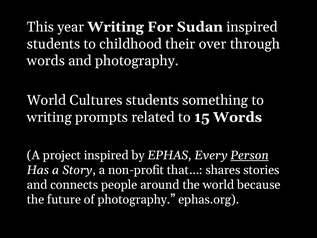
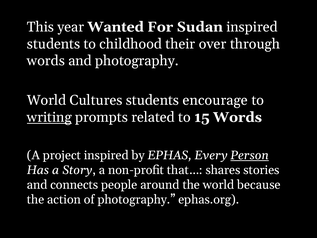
year Writing: Writing -> Wanted
something: something -> encourage
writing at (49, 117) underline: none -> present
future: future -> action
